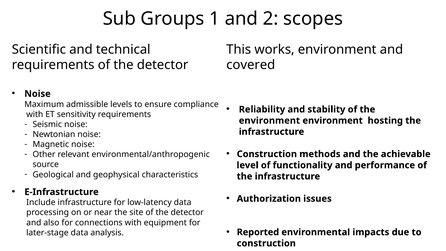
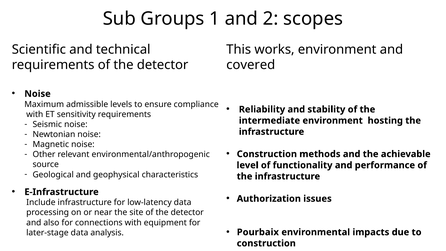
environment at (269, 121): environment -> intermediate
Reported: Reported -> Pourbaix
